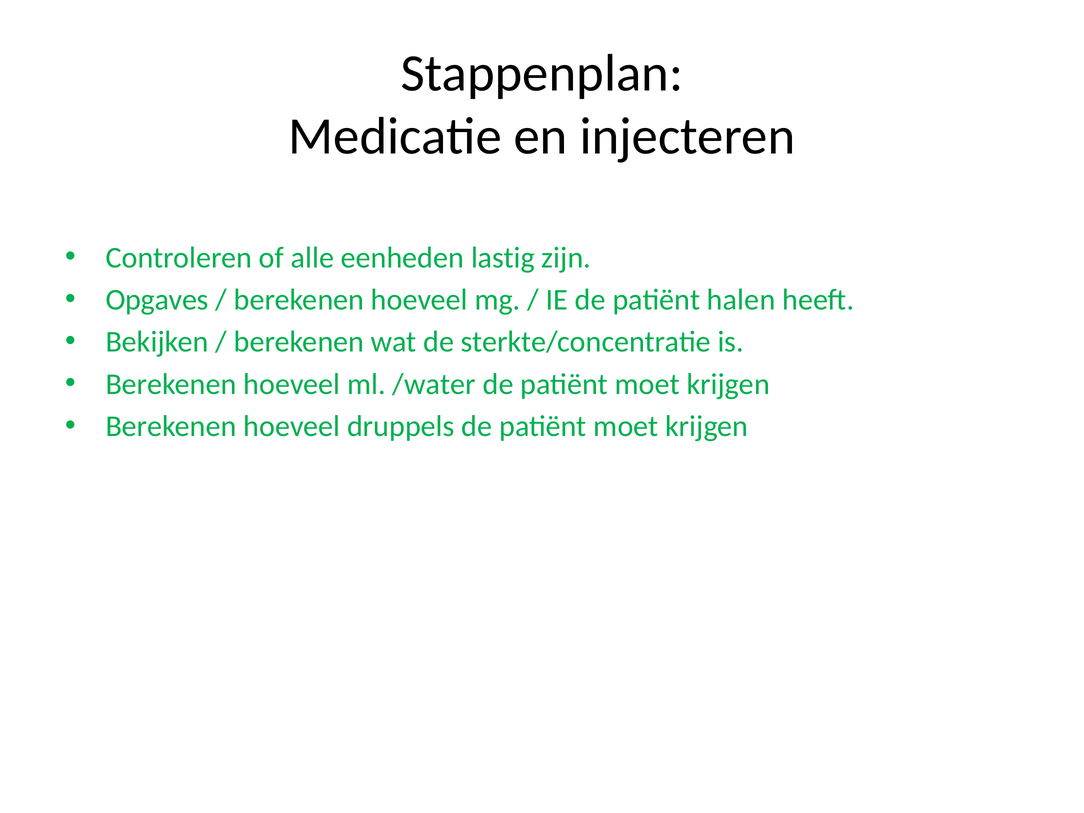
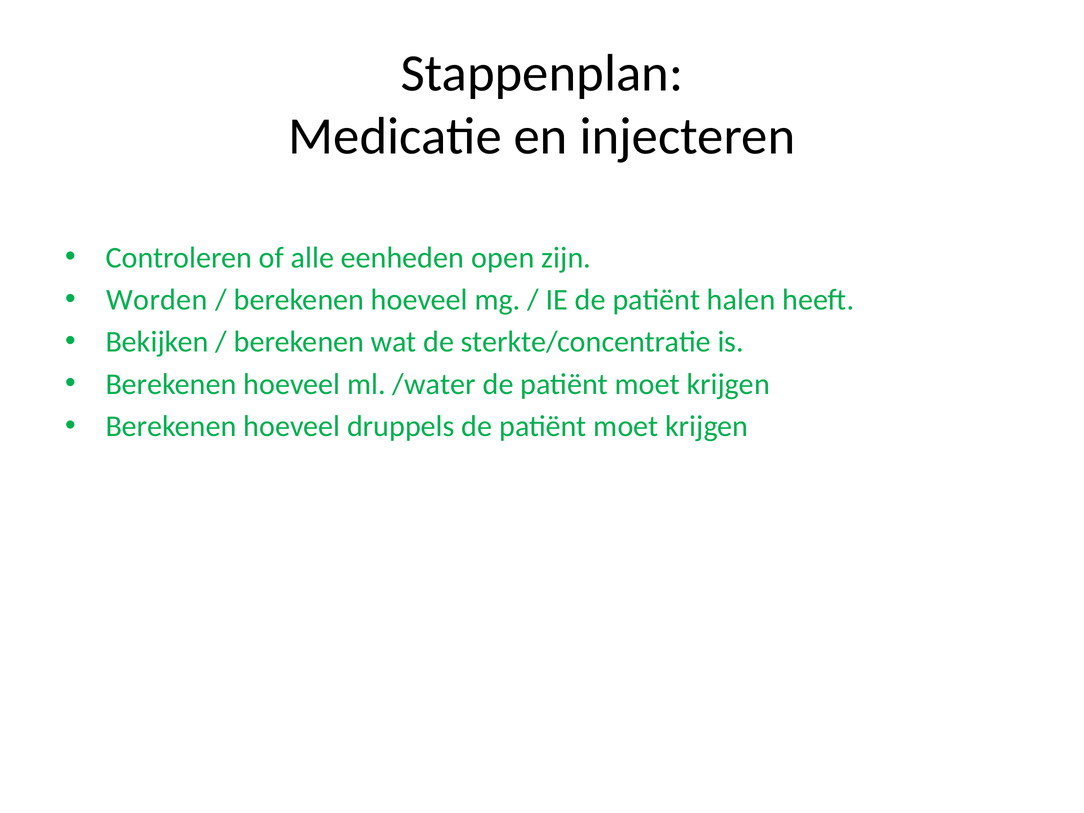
lastig: lastig -> open
Opgaves: Opgaves -> Worden
